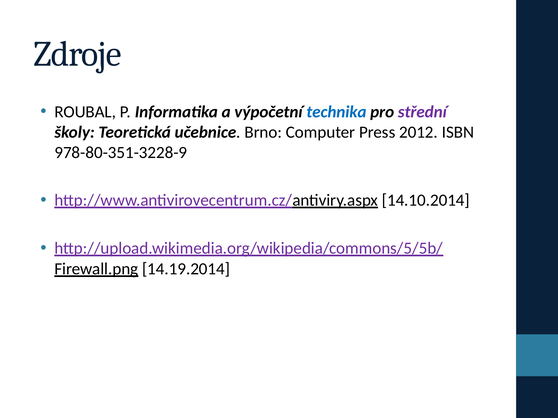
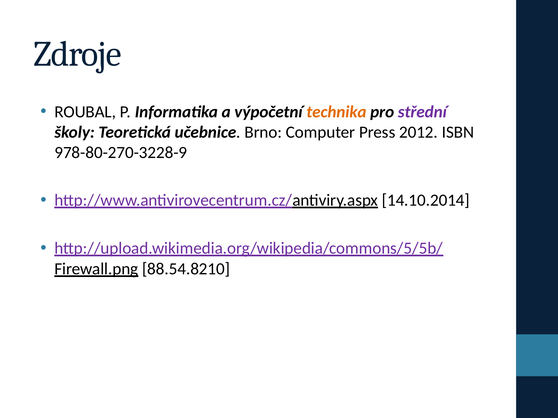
technika colour: blue -> orange
978-80-351-3228-9: 978-80-351-3228-9 -> 978-80-270-3228-9
14.19.2014: 14.19.2014 -> 88.54.8210
